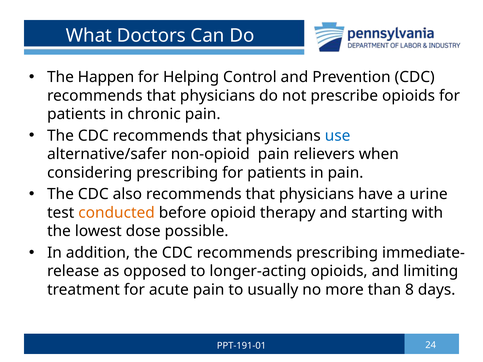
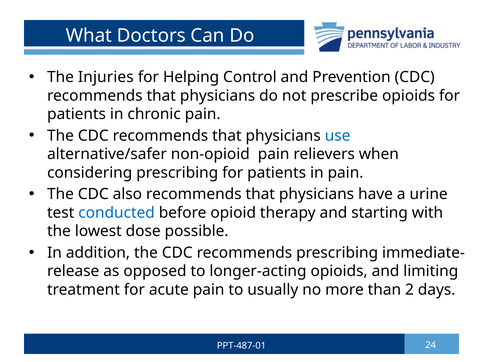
Happen: Happen -> Injuries
conducted colour: orange -> blue
8: 8 -> 2
PPT-191-01: PPT-191-01 -> PPT-487-01
